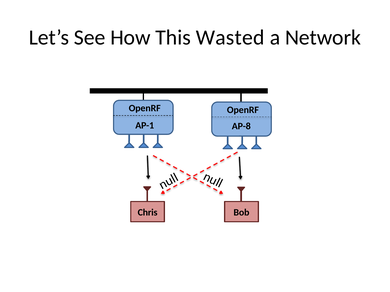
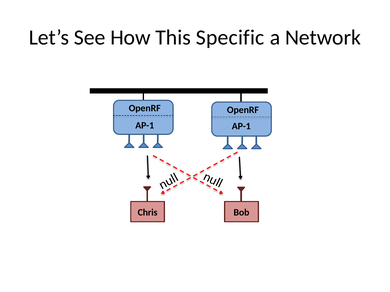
Wasted: Wasted -> Specific
AP-8 at (241, 126): AP-8 -> AP-1
